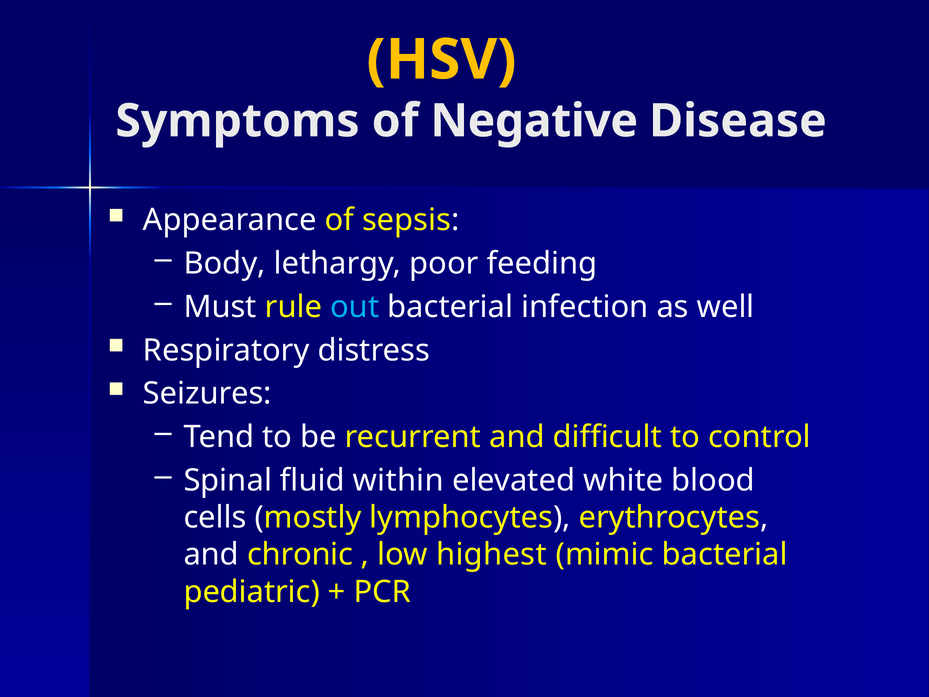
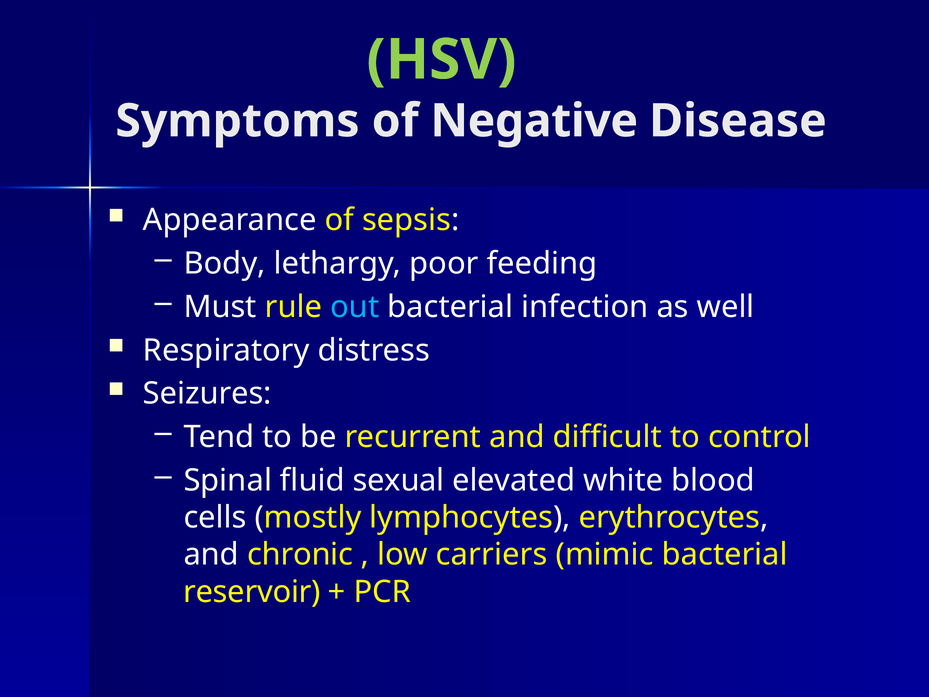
HSV colour: yellow -> light green
within: within -> sexual
highest: highest -> carriers
pediatric: pediatric -> reservoir
